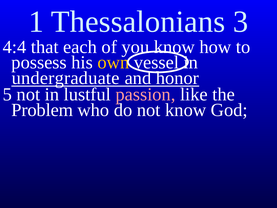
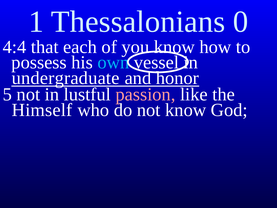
3: 3 -> 0
own colour: yellow -> light blue
Problem: Problem -> Himself
